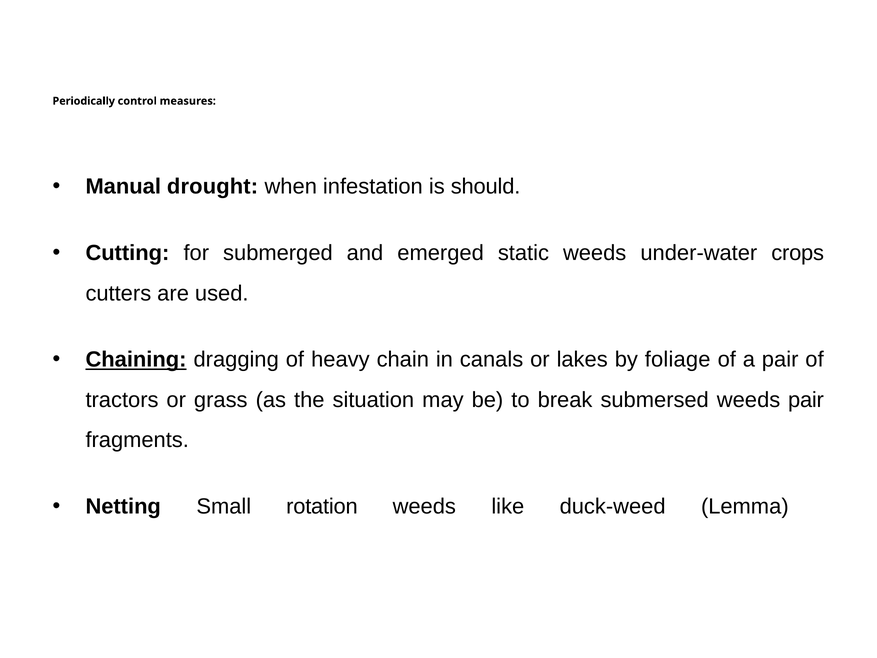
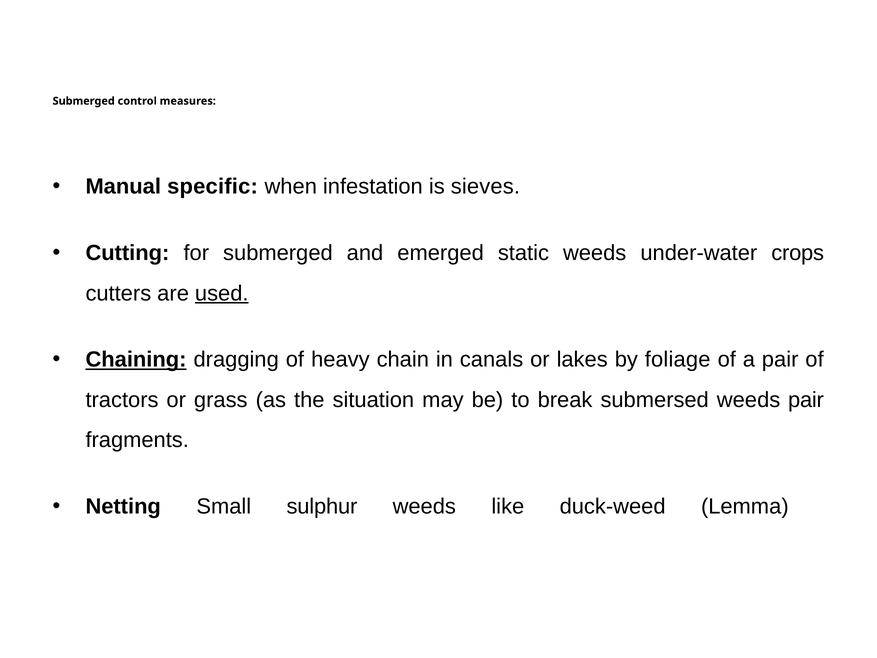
Periodically at (84, 101): Periodically -> Submerged
drought: drought -> specific
should: should -> sieves
used underline: none -> present
rotation: rotation -> sulphur
